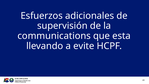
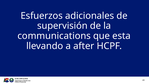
evite: evite -> after
